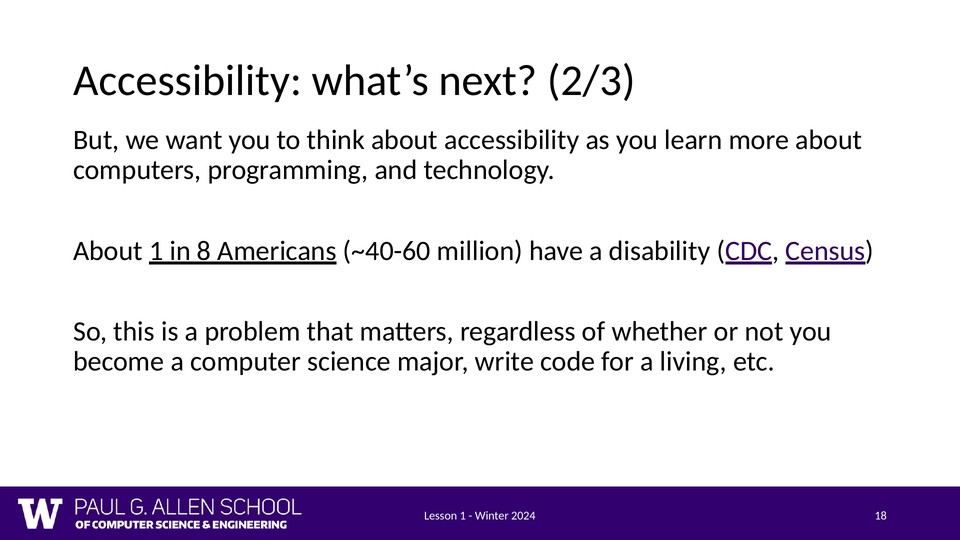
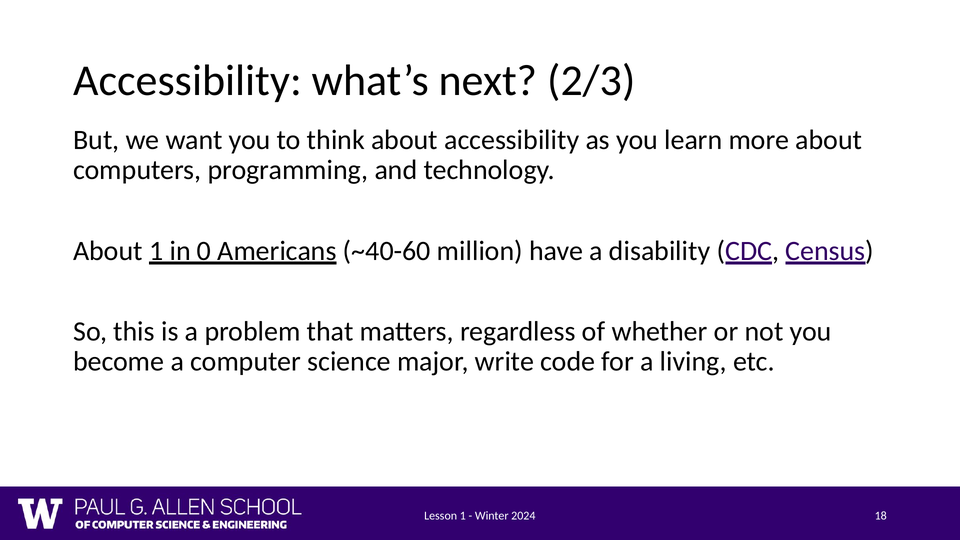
8: 8 -> 0
